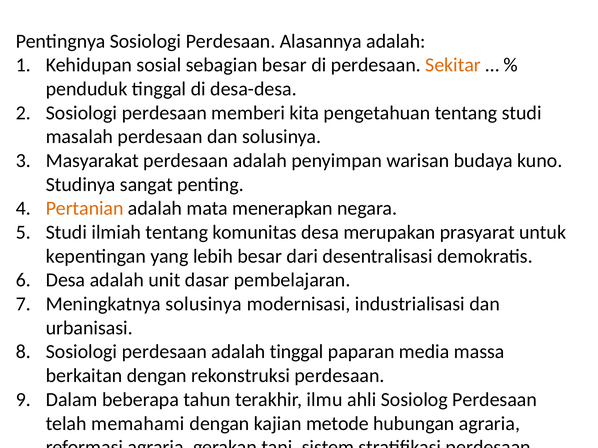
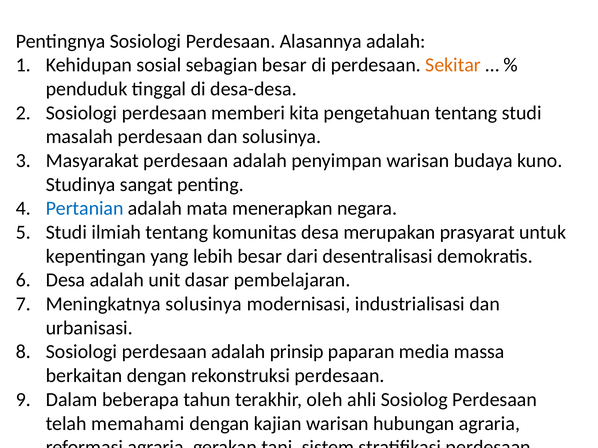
Pertanian colour: orange -> blue
adalah tinggal: tinggal -> prinsip
ilmu: ilmu -> oleh
kajian metode: metode -> warisan
